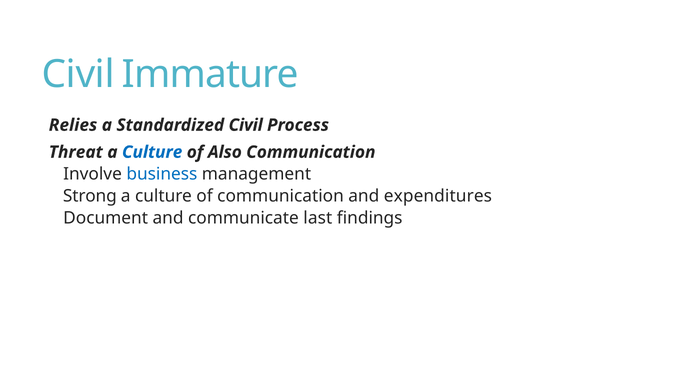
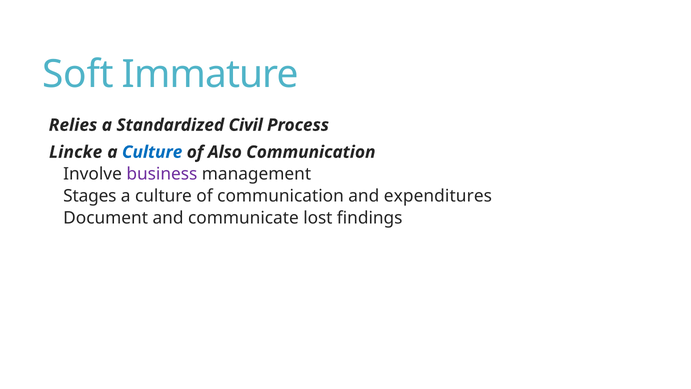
Civil at (78, 74): Civil -> Soft
Threat: Threat -> Lincke
business colour: blue -> purple
Strong: Strong -> Stages
last: last -> lost
